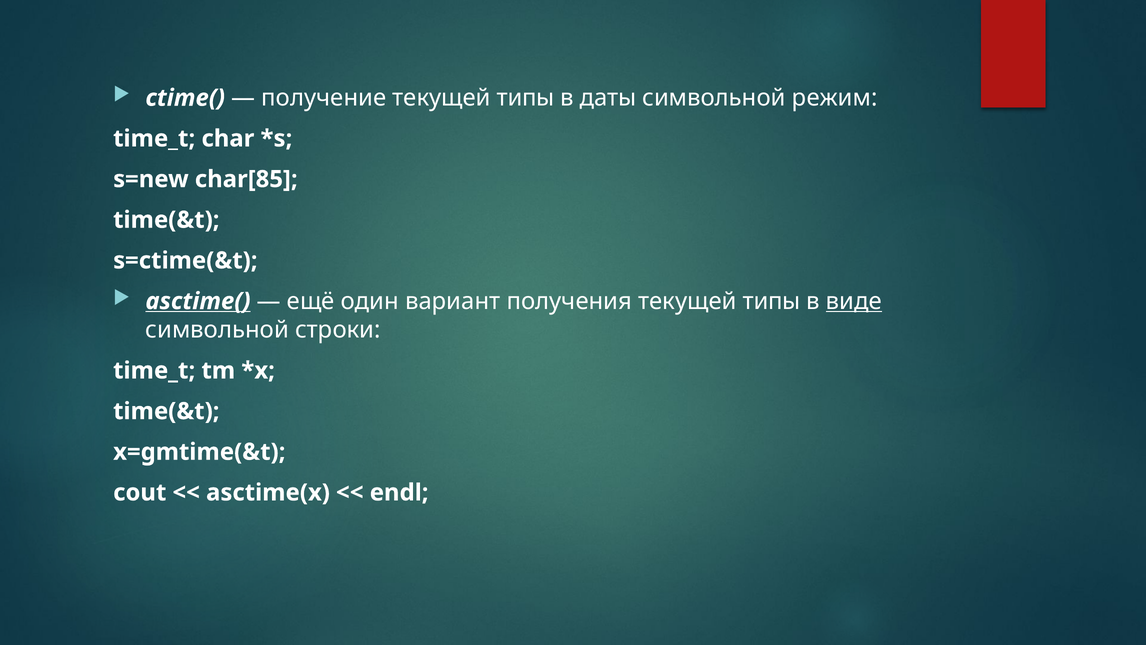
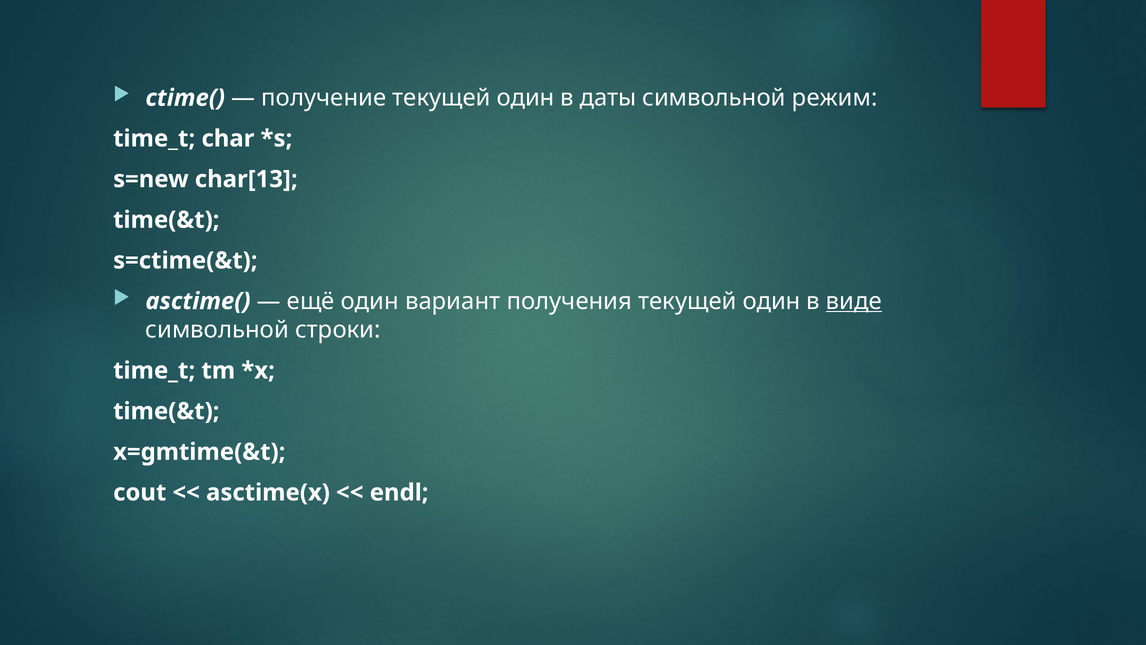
получение текущей типы: типы -> один
char[85: char[85 -> char[13
asctime( underline: present -> none
получения текущей типы: типы -> один
